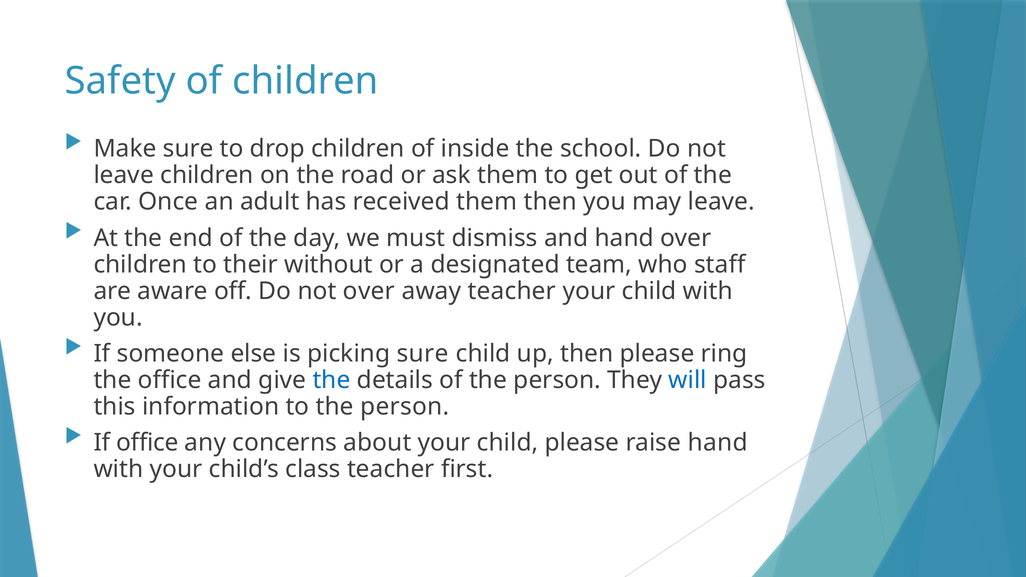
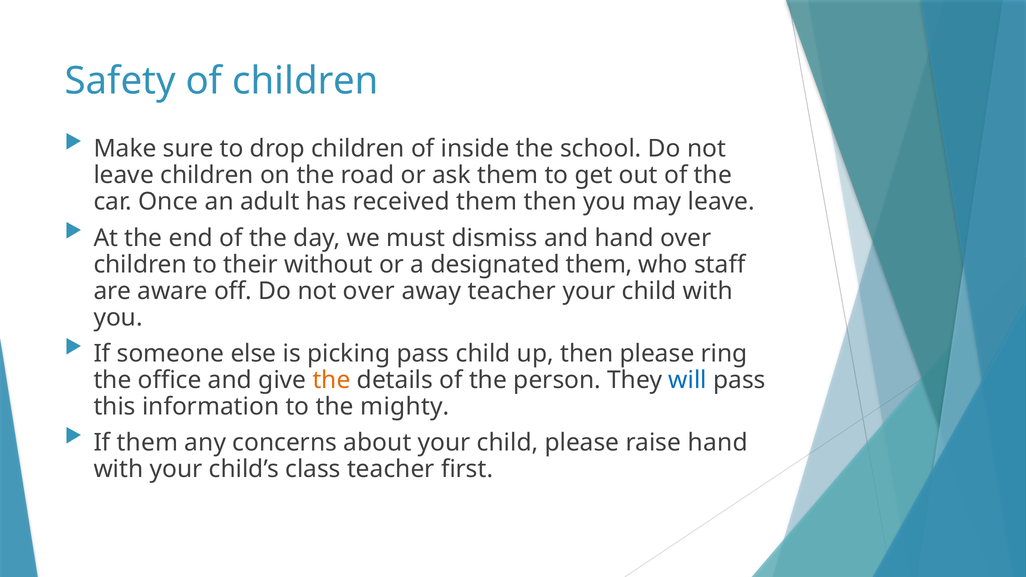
designated team: team -> them
picking sure: sure -> pass
the at (332, 380) colour: blue -> orange
to the person: person -> mighty
If office: office -> them
